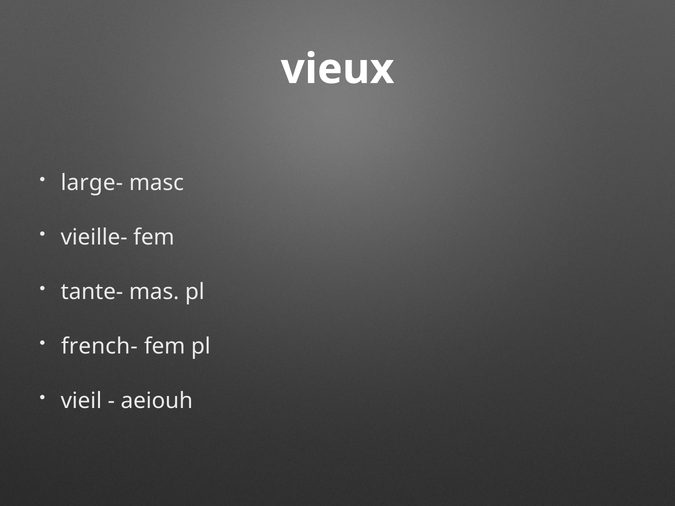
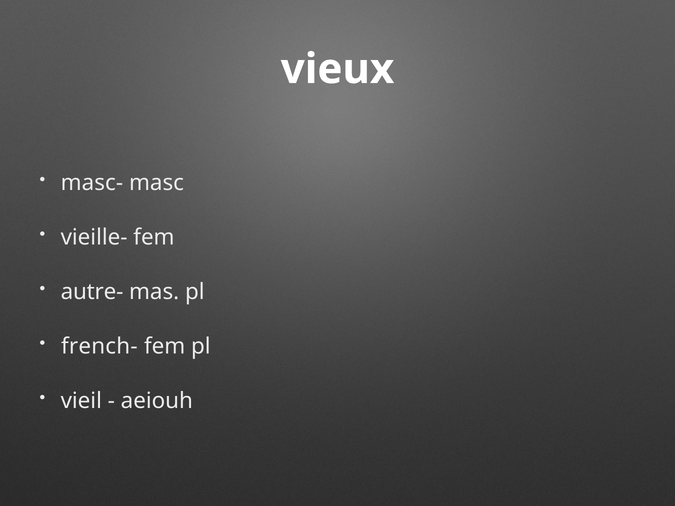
large-: large- -> masc-
tante-: tante- -> autre-
